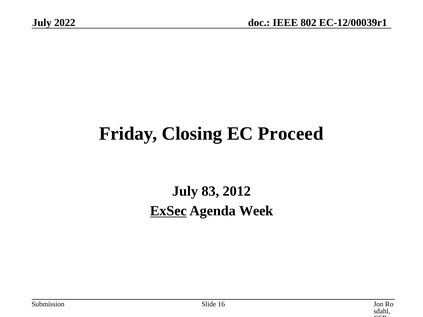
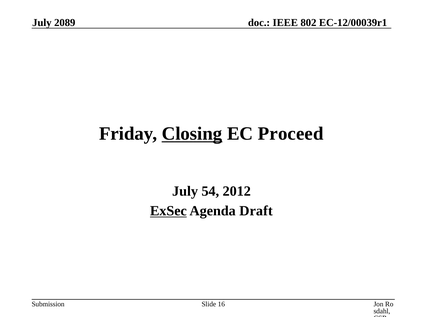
2022: 2022 -> 2089
Closing underline: none -> present
83: 83 -> 54
Week: Week -> Draft
